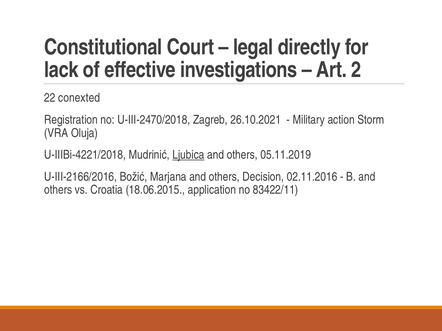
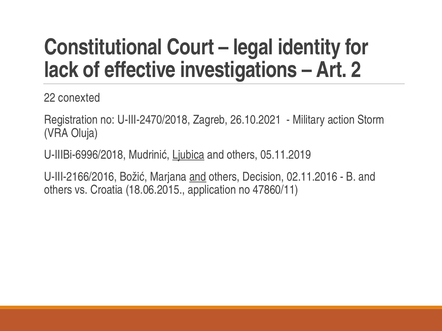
directly: directly -> identity
U-IIIBi-4221/2018: U-IIIBi-4221/2018 -> U-IIIBi-6996/2018
and at (198, 177) underline: none -> present
83422/11: 83422/11 -> 47860/11
